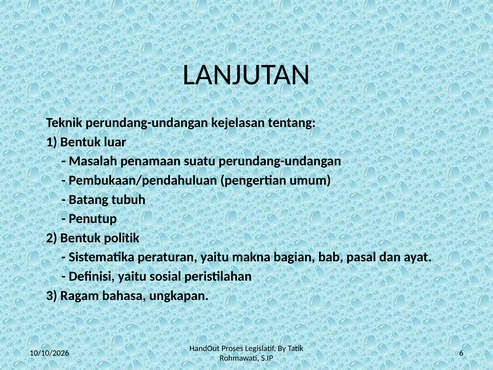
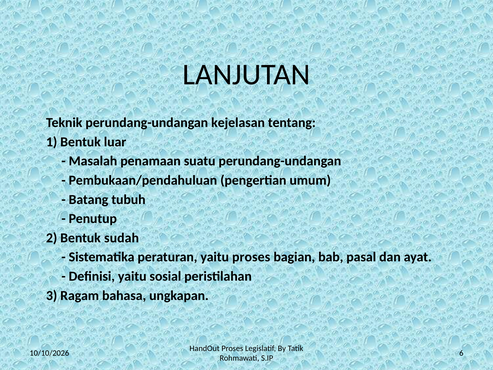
politik: politik -> sudah
yaitu makna: makna -> proses
